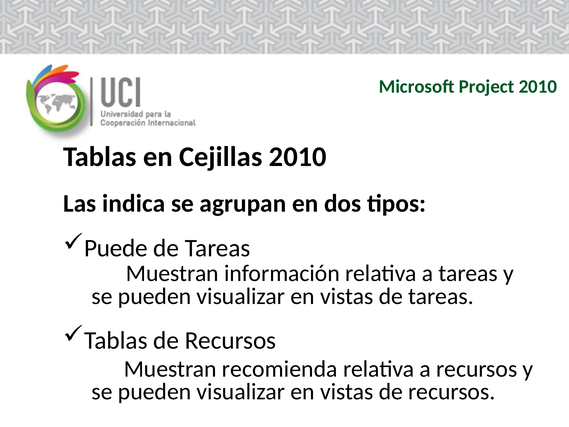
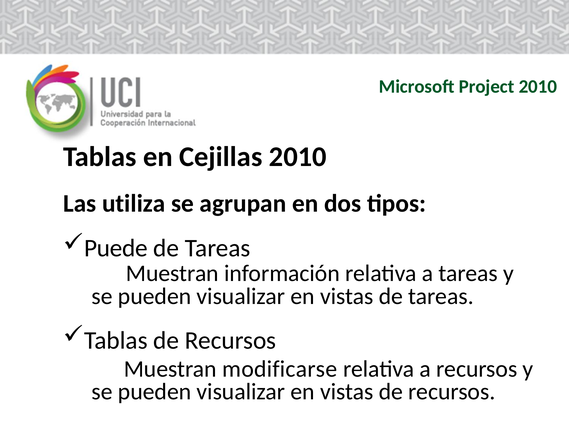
indica: indica -> utiliza
recomienda: recomienda -> modificarse
